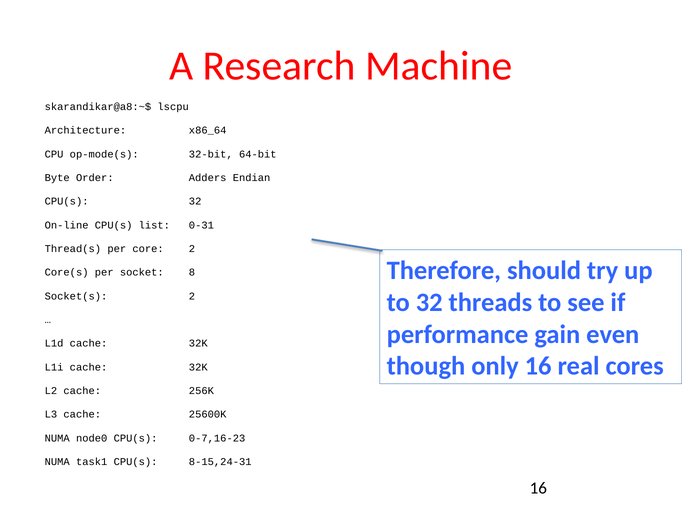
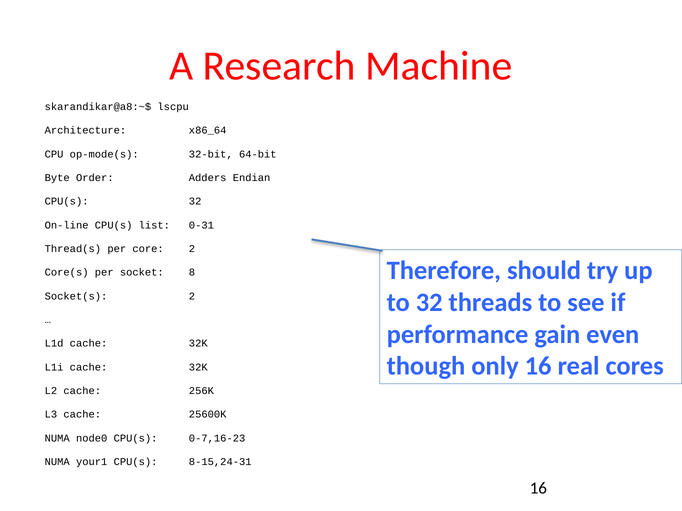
task1: task1 -> your1
